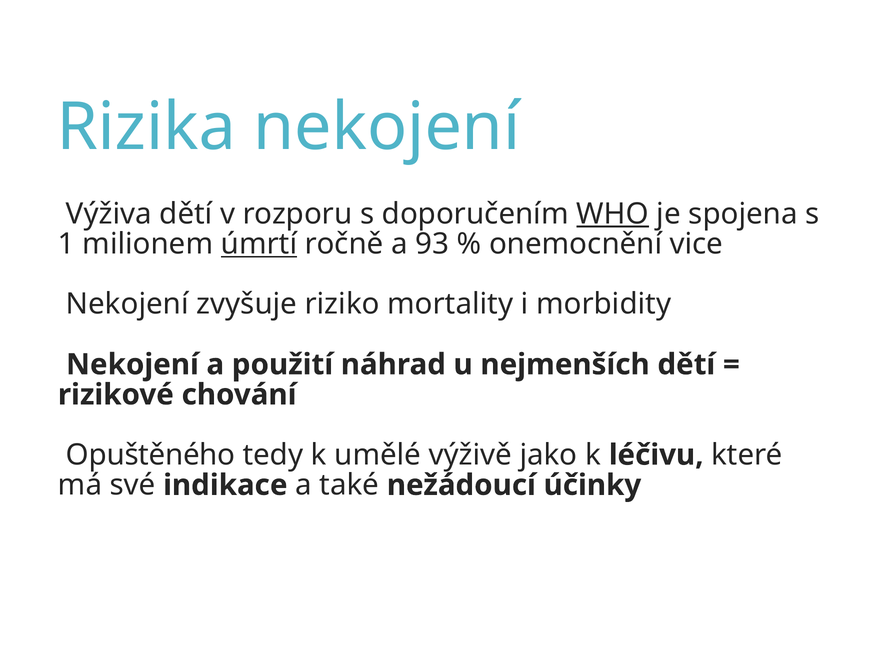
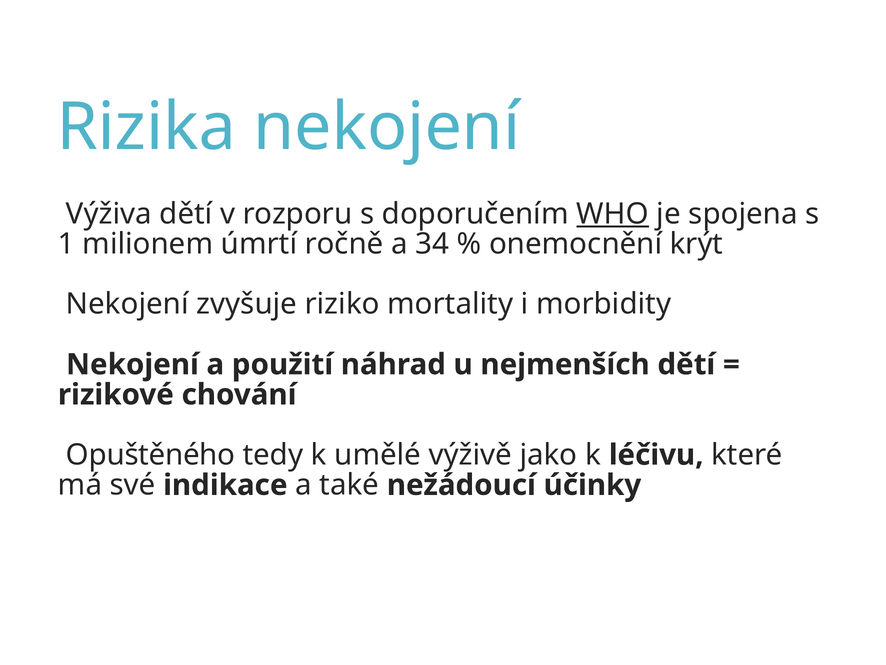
úmrtí underline: present -> none
93: 93 -> 34
vice: vice -> krýt
